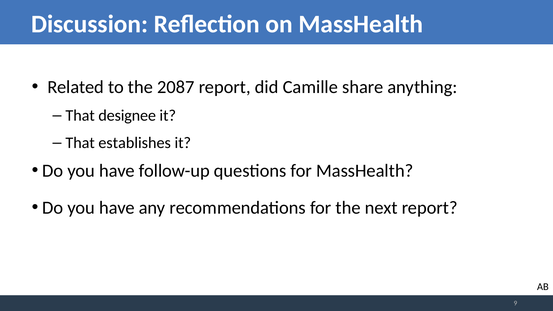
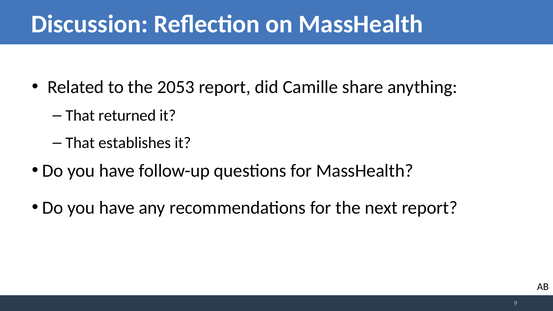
2087: 2087 -> 2053
designee: designee -> returned
